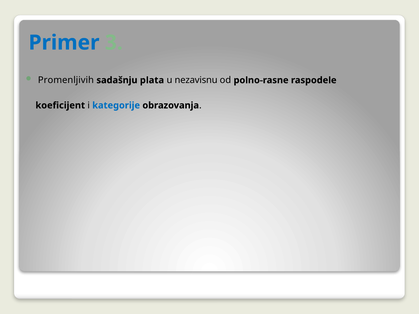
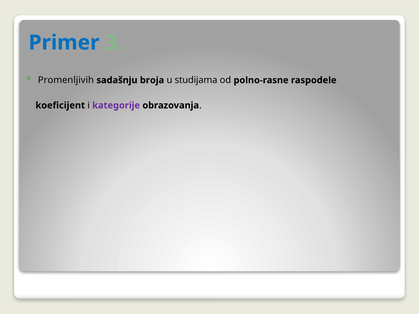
plata: plata -> broja
nezavisnu: nezavisnu -> studijama
kategorije colour: blue -> purple
